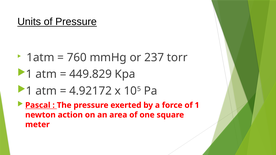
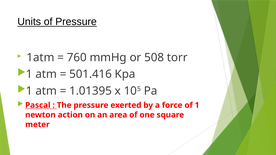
237: 237 -> 508
449.829: 449.829 -> 501.416
4.92172: 4.92172 -> 1.01395
